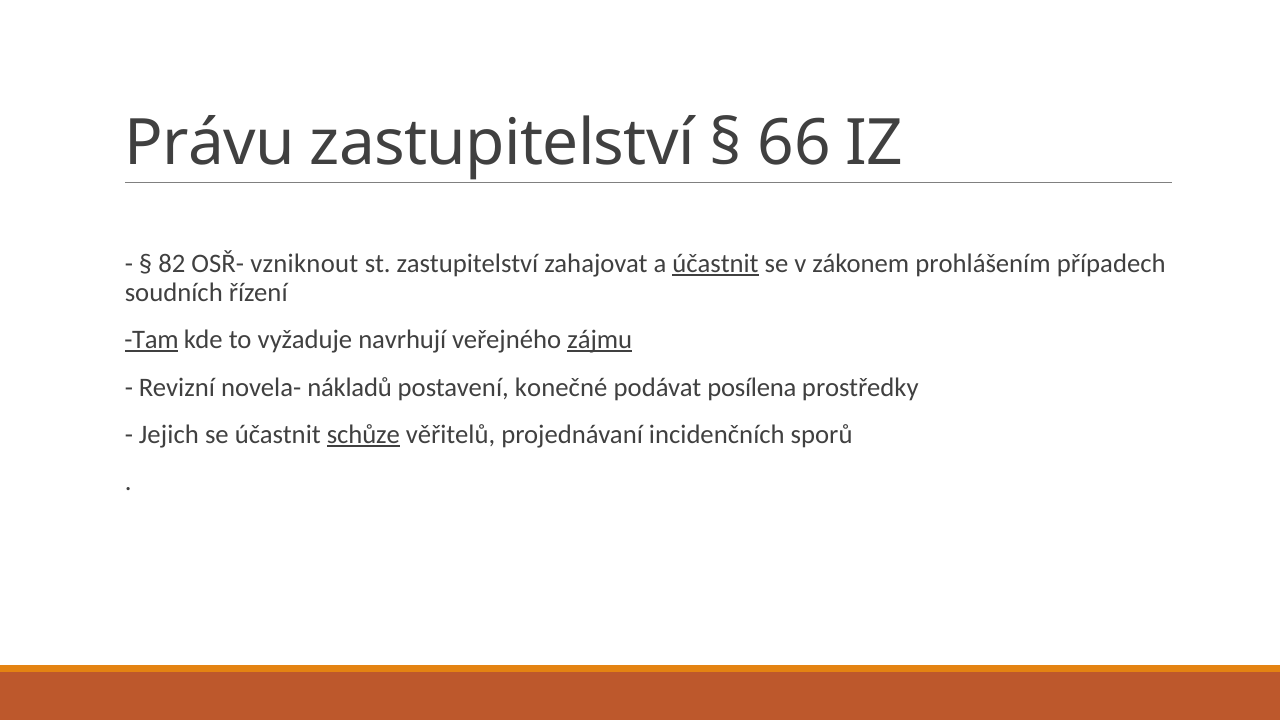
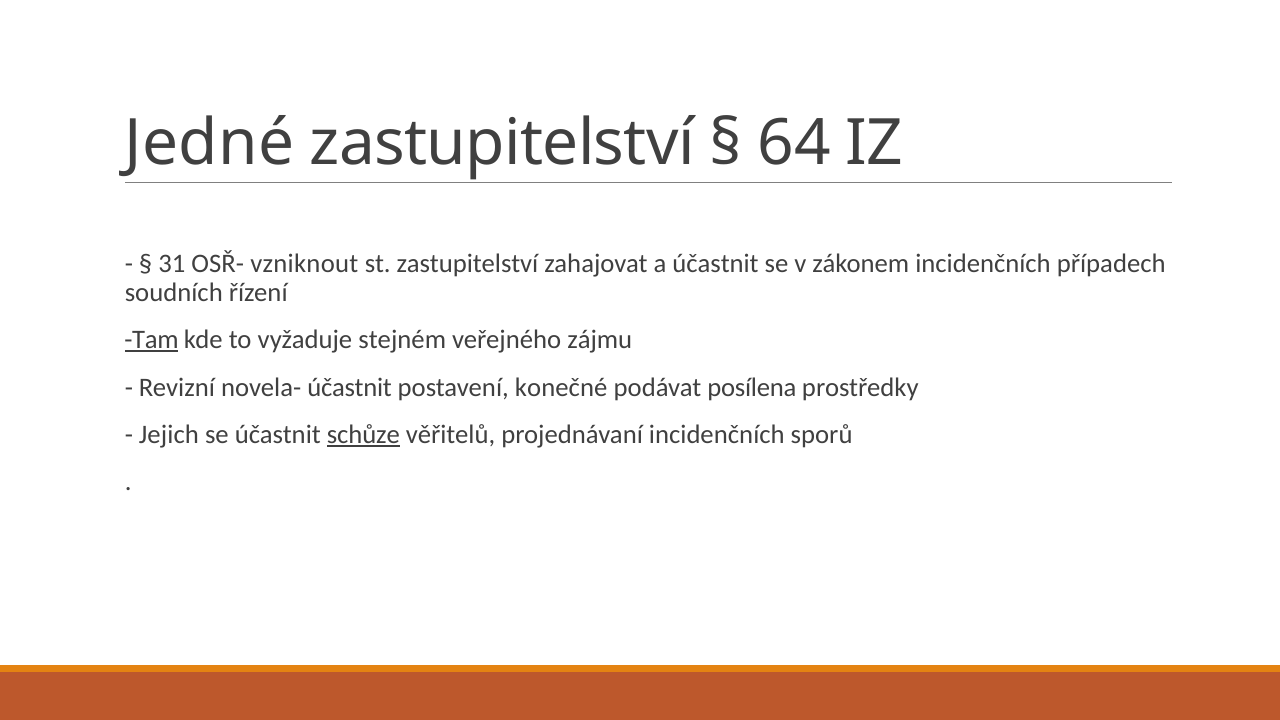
Právu: Právu -> Jedné
66: 66 -> 64
82: 82 -> 31
účastnit at (716, 264) underline: present -> none
zákonem prohlášením: prohlášením -> incidenčních
navrhují: navrhují -> stejném
zájmu underline: present -> none
novela- nákladů: nákladů -> účastnit
